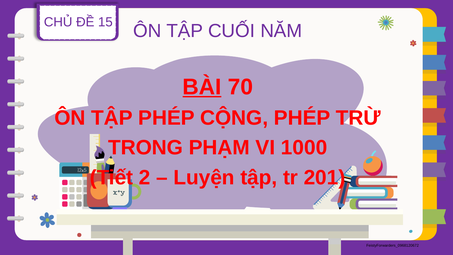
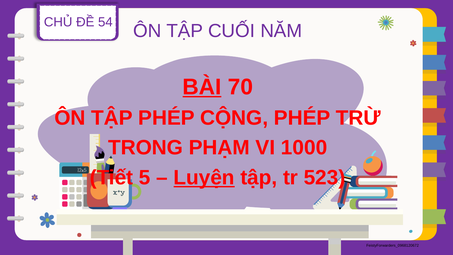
15: 15 -> 54
2: 2 -> 5
Luyện underline: none -> present
201: 201 -> 523
